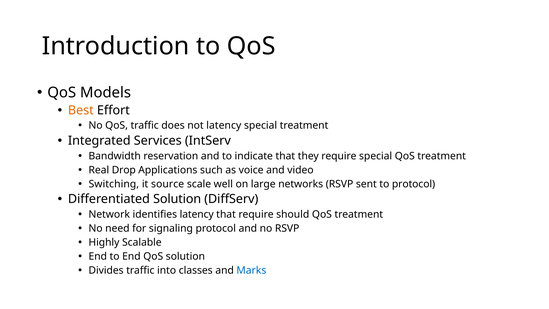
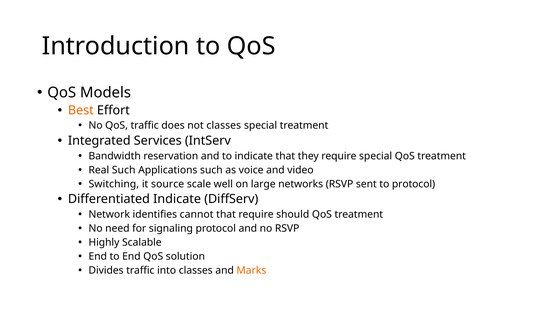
not latency: latency -> classes
Real Drop: Drop -> Such
Differentiated Solution: Solution -> Indicate
identifies latency: latency -> cannot
Marks colour: blue -> orange
